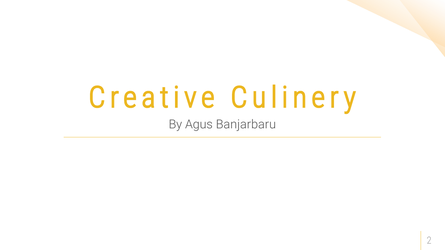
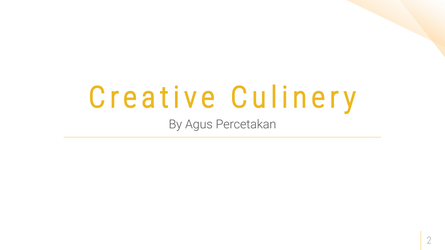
Banjarbaru: Banjarbaru -> Percetakan
